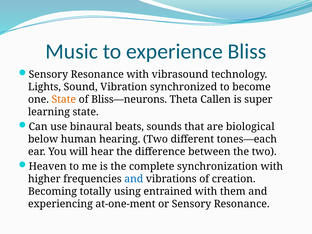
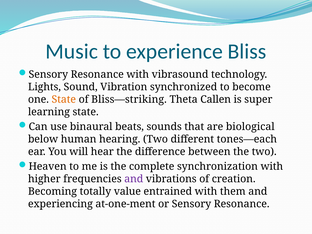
Bliss—neurons: Bliss—neurons -> Bliss—striking
and at (134, 179) colour: blue -> purple
using: using -> value
